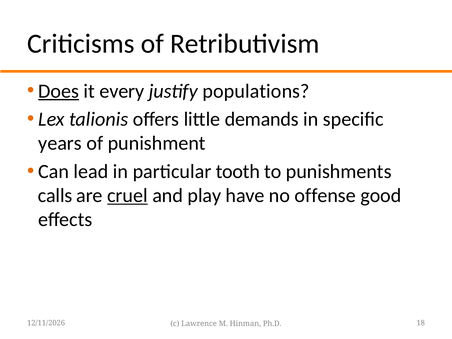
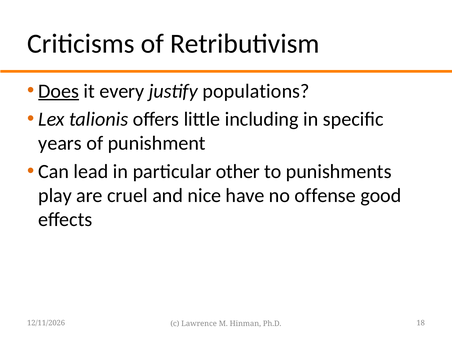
demands: demands -> including
tooth: tooth -> other
calls: calls -> play
cruel underline: present -> none
play: play -> nice
